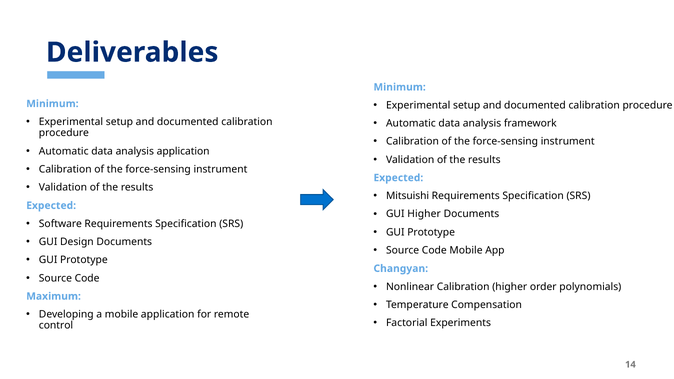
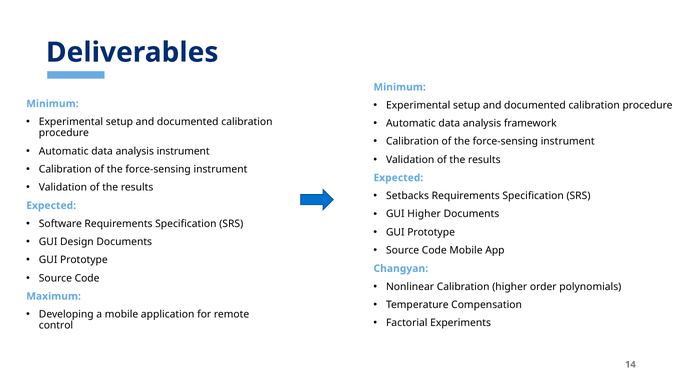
analysis application: application -> instrument
Mitsuishi: Mitsuishi -> Setbacks
